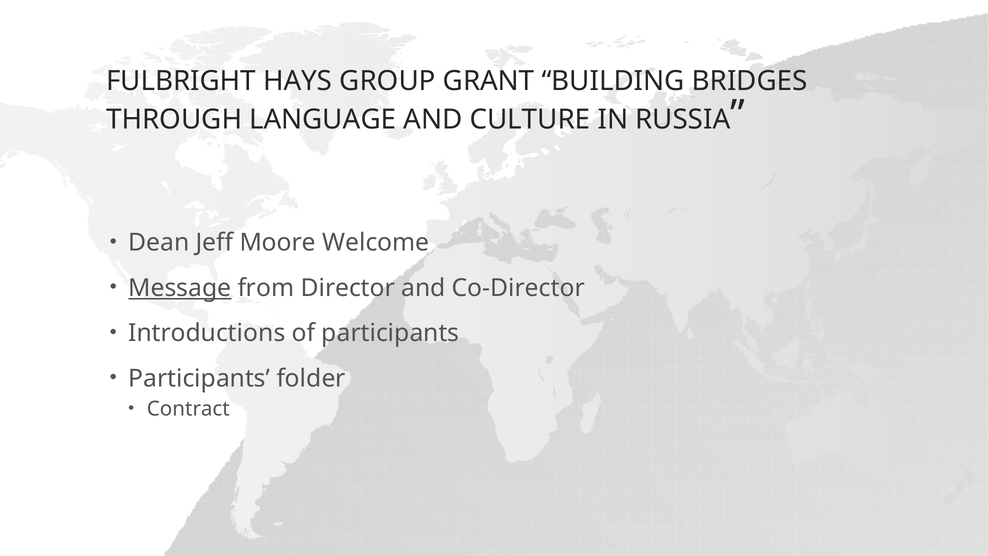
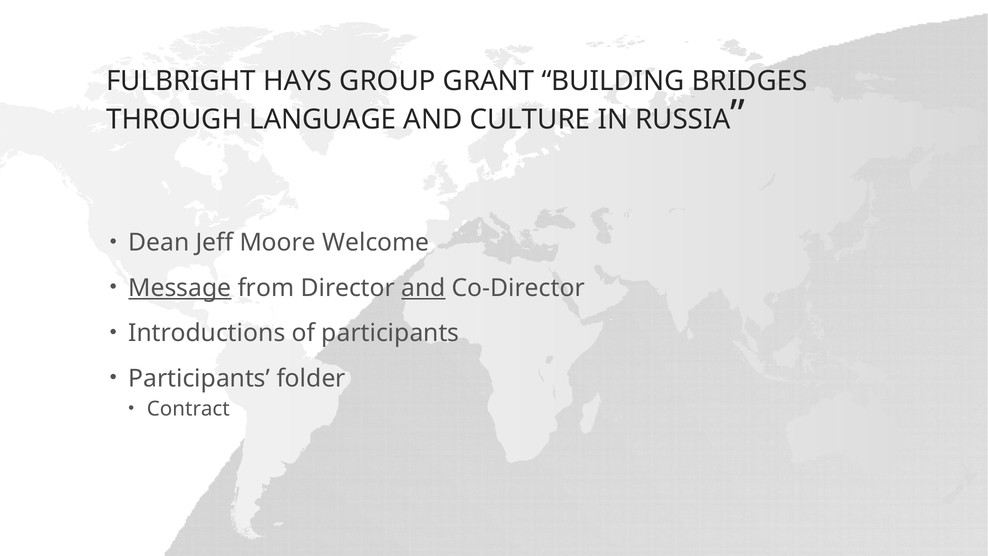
and at (423, 288) underline: none -> present
